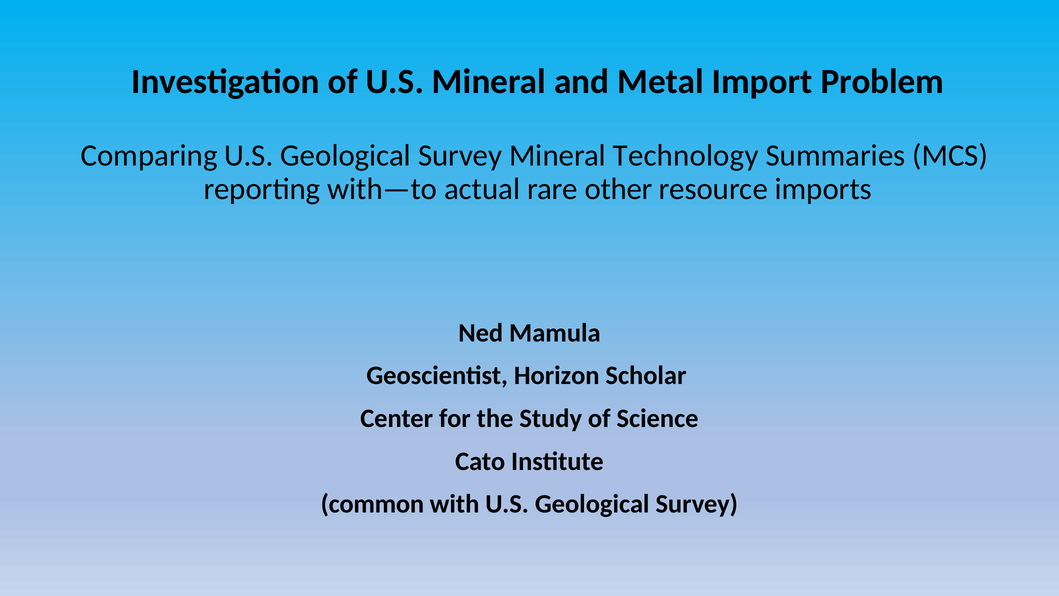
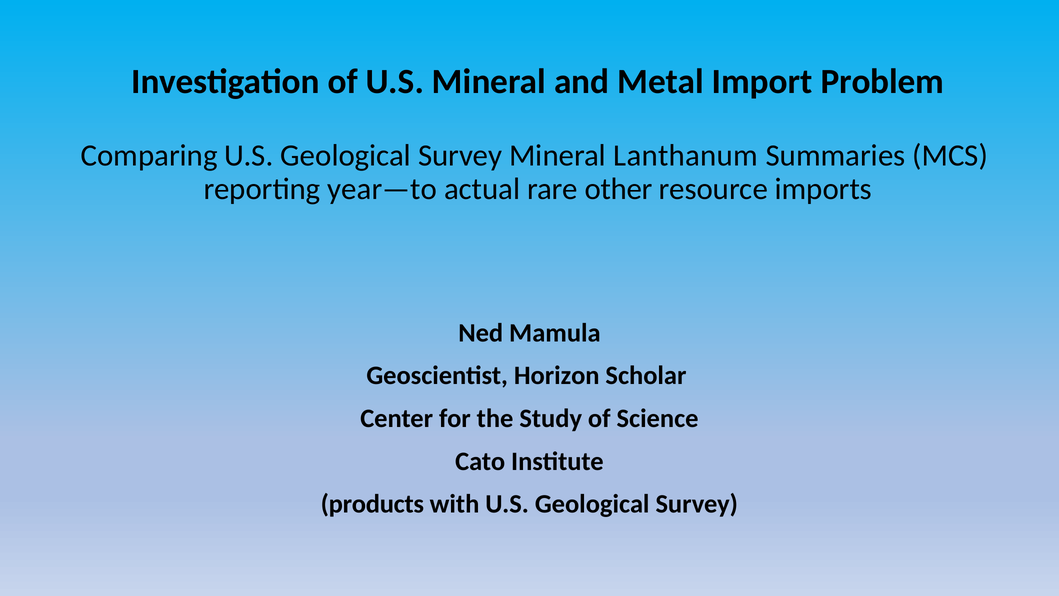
Technology: Technology -> Lanthanum
with—to: with—to -> year—to
common: common -> products
